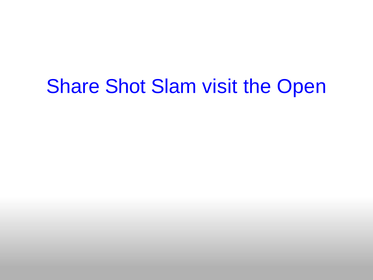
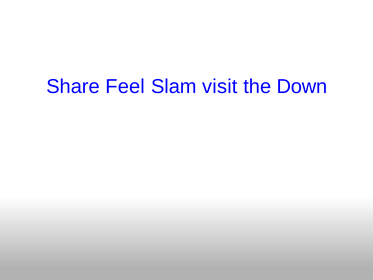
Shot: Shot -> Feel
Open: Open -> Down
